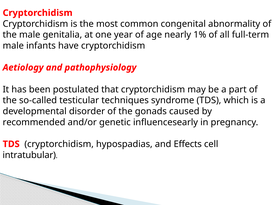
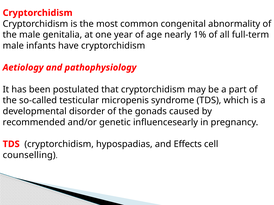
techniques: techniques -> micropenis
intratubular: intratubular -> counselling
